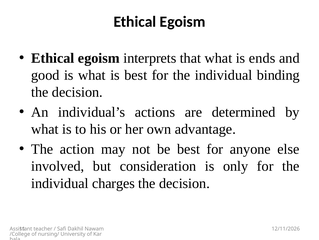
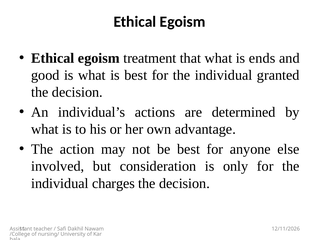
interprets: interprets -> treatment
binding: binding -> granted
